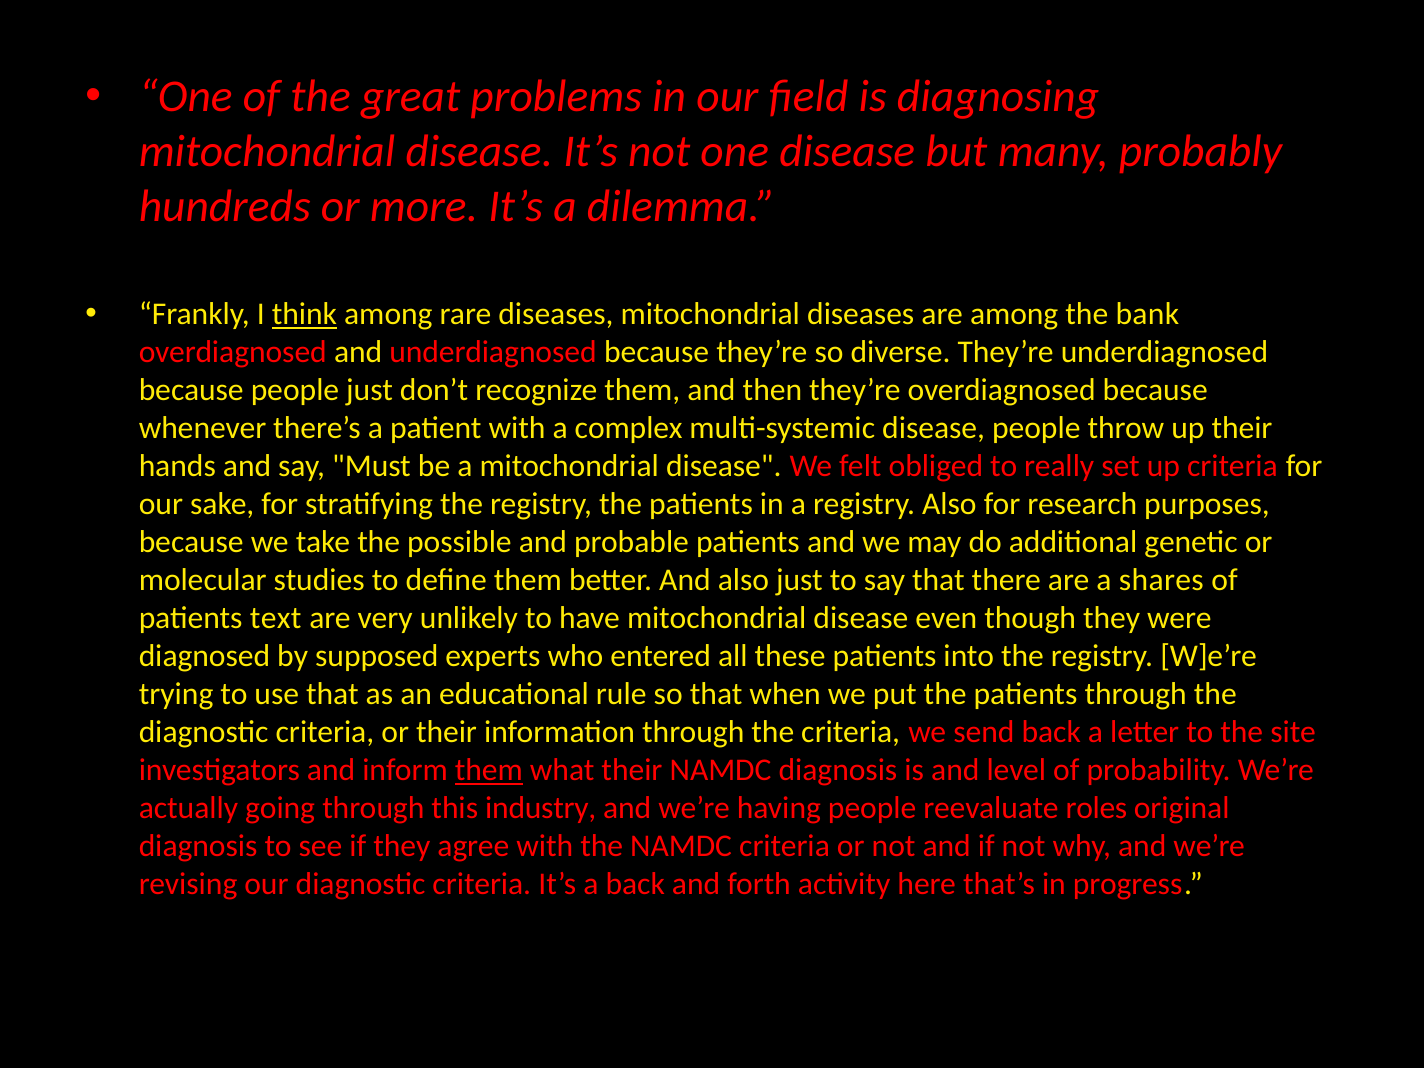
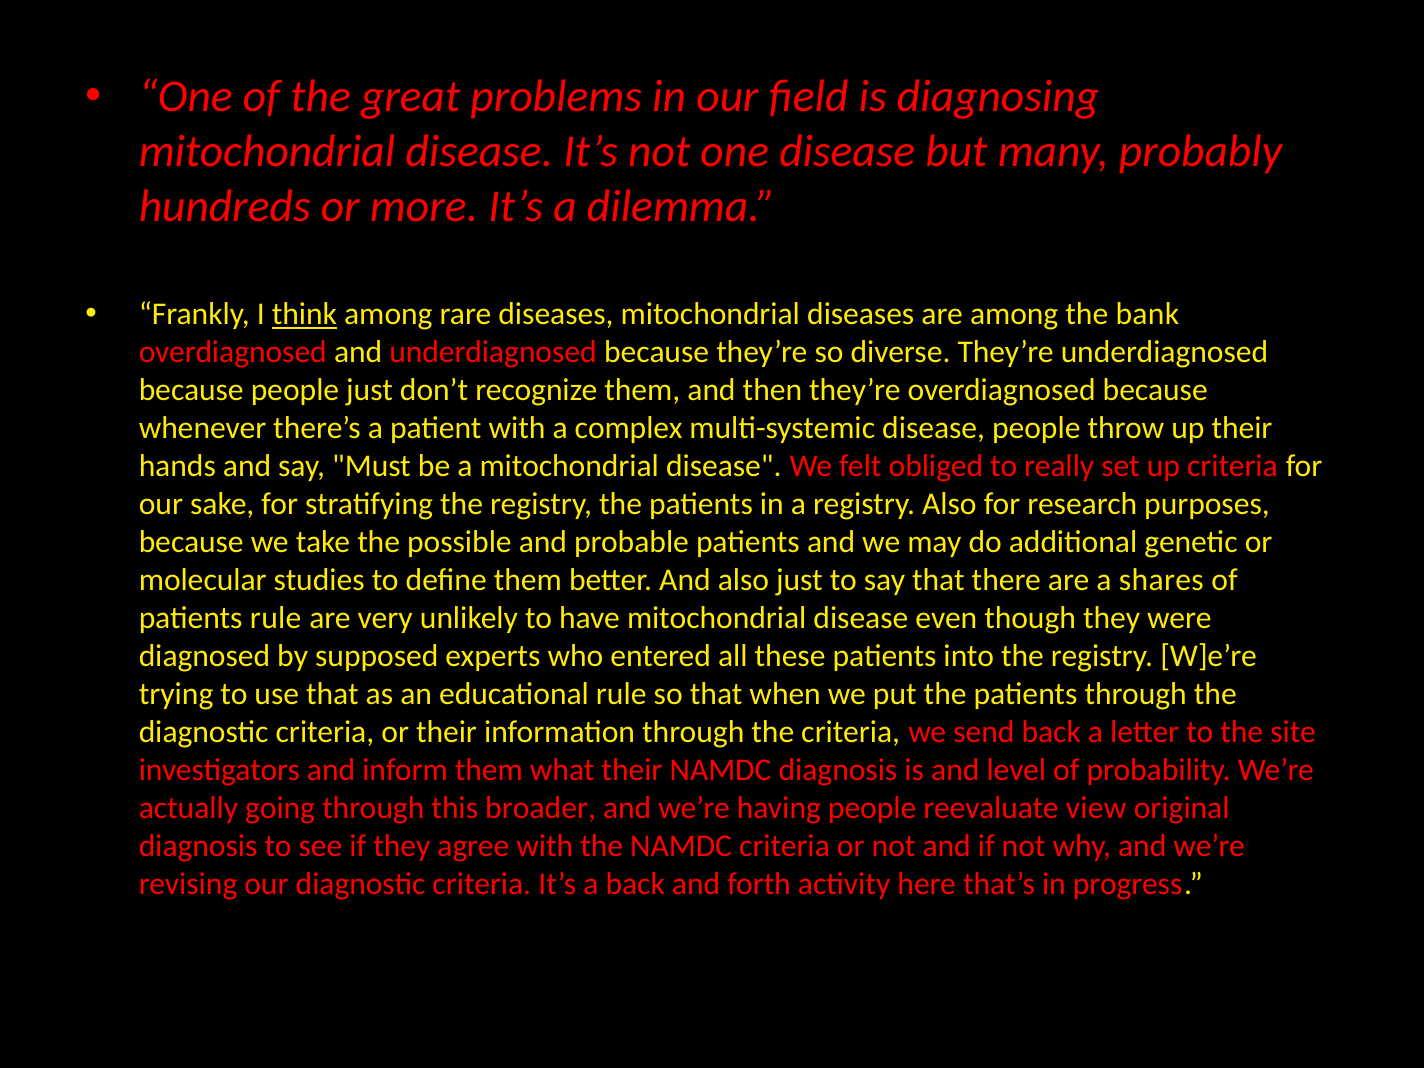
patients text: text -> rule
them at (489, 770) underline: present -> none
industry: industry -> broader
roles: roles -> view
